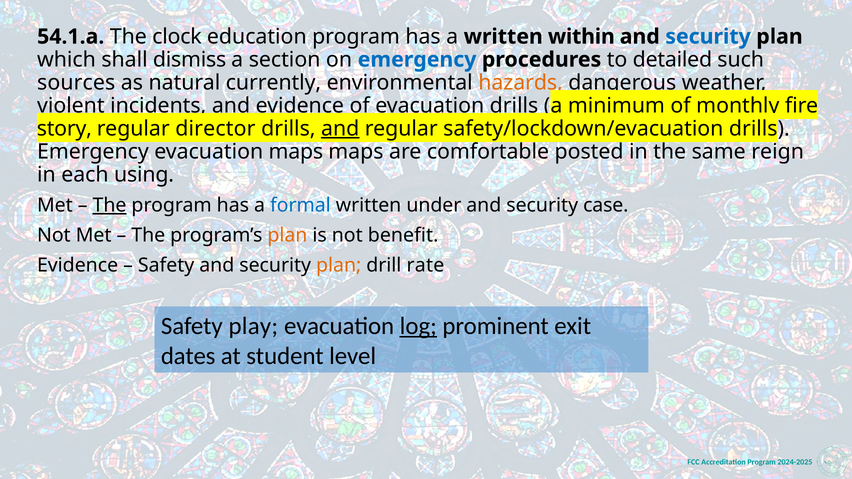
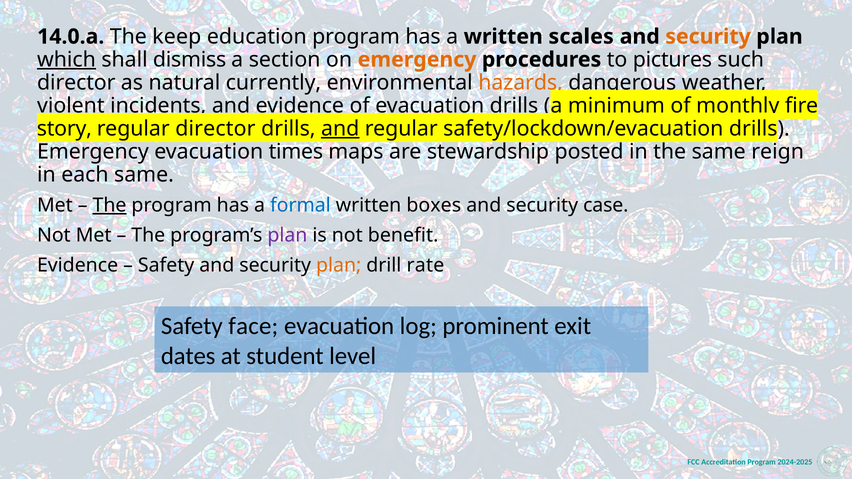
54.1.a: 54.1.a -> 14.0.a
clock: clock -> keep
within: within -> scales
security at (708, 37) colour: blue -> orange
which underline: none -> present
emergency at (417, 60) colour: blue -> orange
detailed: detailed -> pictures
sources at (76, 83): sources -> director
evacuation maps: maps -> times
comfortable: comfortable -> stewardship
each using: using -> same
under: under -> boxes
plan at (287, 235) colour: orange -> purple
play: play -> face
log underline: present -> none
